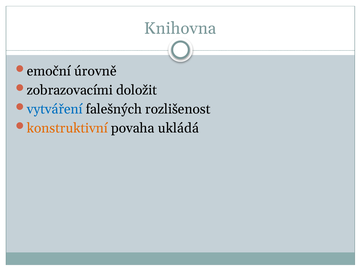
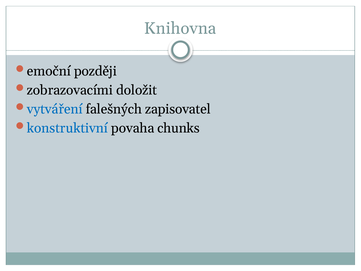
úrovně: úrovně -> později
rozlišenost: rozlišenost -> zapisovatel
konstruktivní colour: orange -> blue
ukládá: ukládá -> chunks
